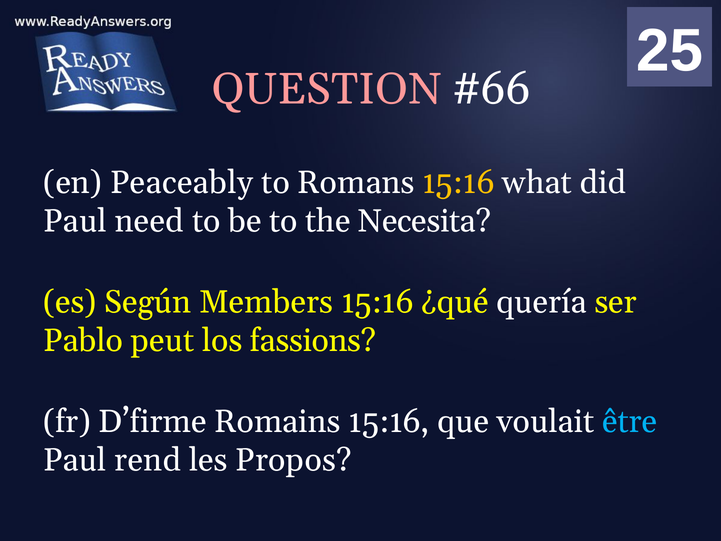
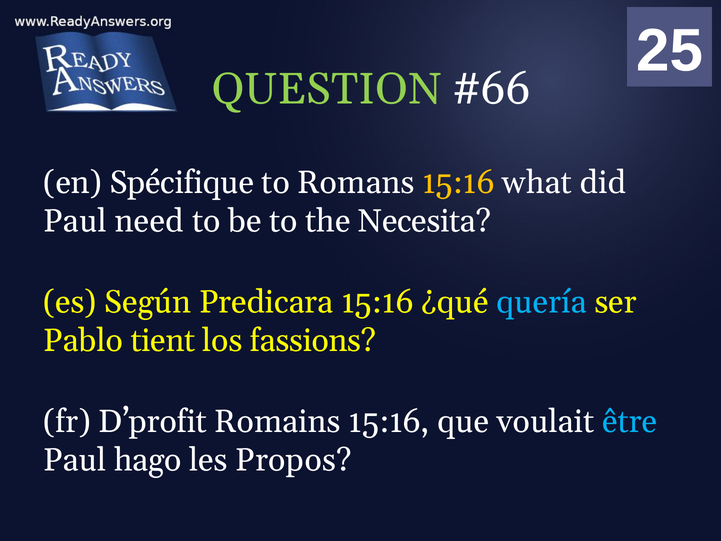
QUESTION colour: pink -> light green
Peaceably: Peaceably -> Spécifique
Members: Members -> Predicara
quería colour: white -> light blue
peut: peut -> tient
D’firme: D’firme -> D’profit
rend: rend -> hago
